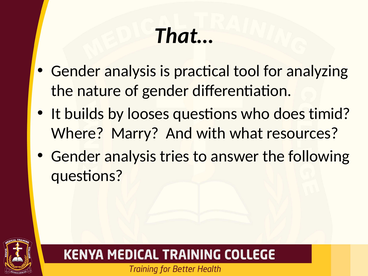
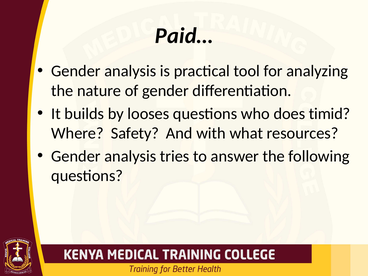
That…: That… -> Paid…
Marry: Marry -> Safety
